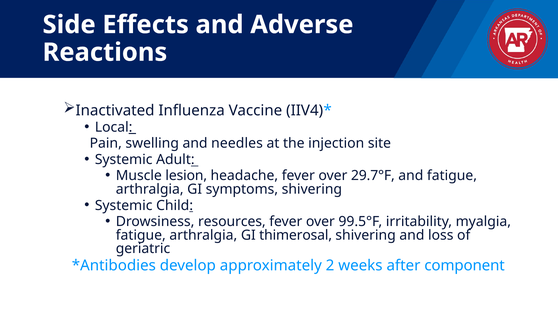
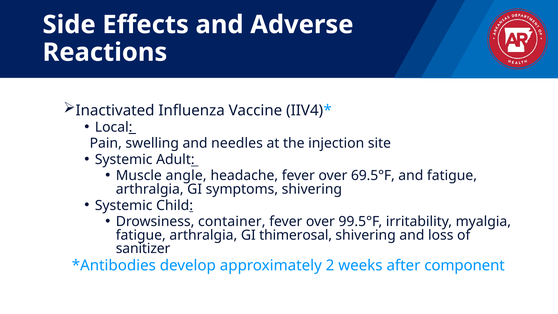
lesion: lesion -> angle
29.7°F: 29.7°F -> 69.5°F
resources: resources -> container
geriatric: geriatric -> sanitizer
